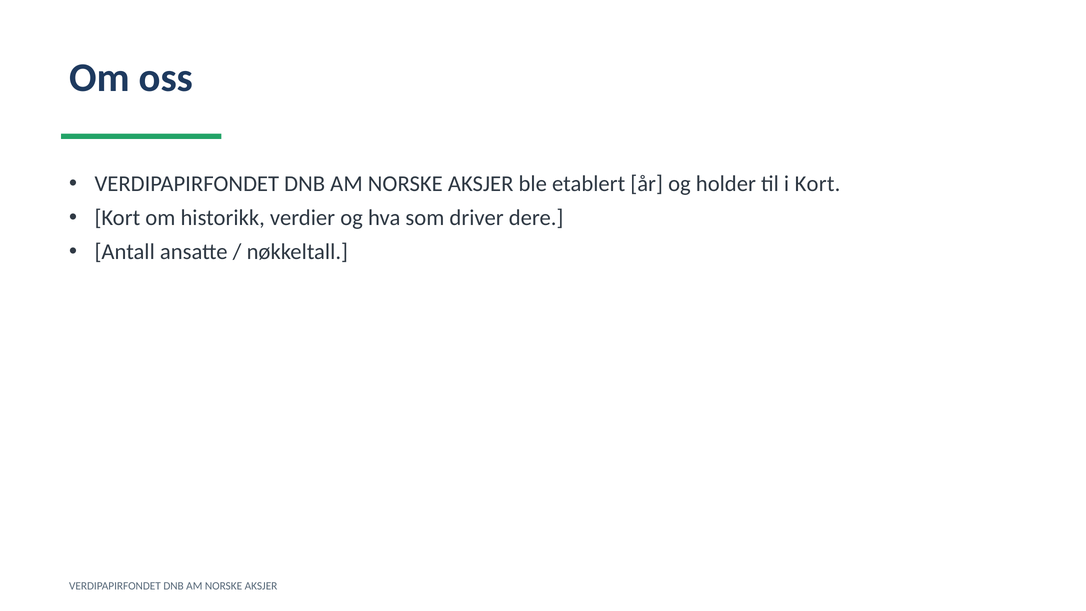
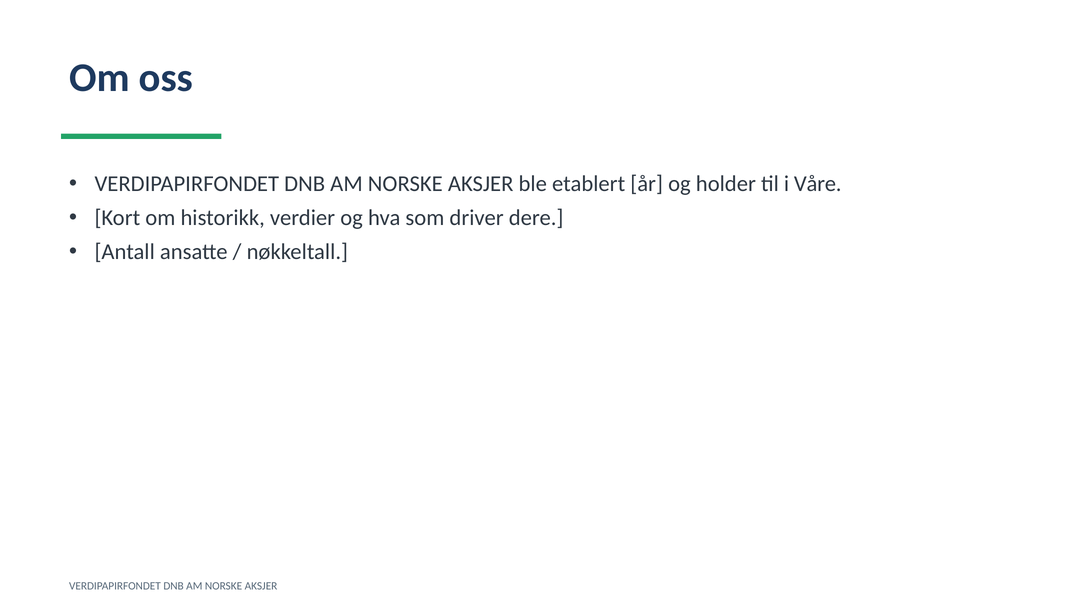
i Kort: Kort -> Våre
